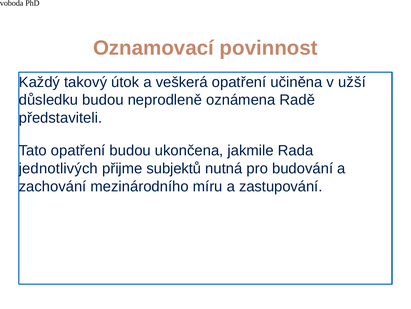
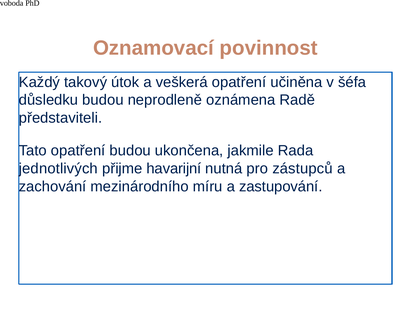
užší: užší -> šéfa
subjektů: subjektů -> havarijní
budování: budování -> zástupců
